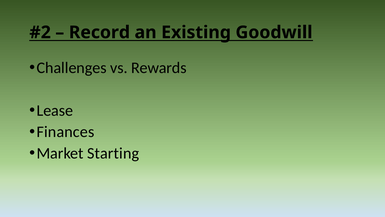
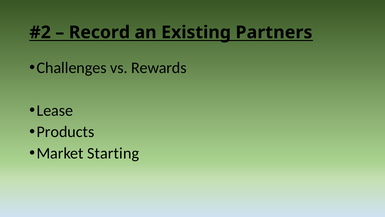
Goodwill: Goodwill -> Partners
Finances: Finances -> Products
